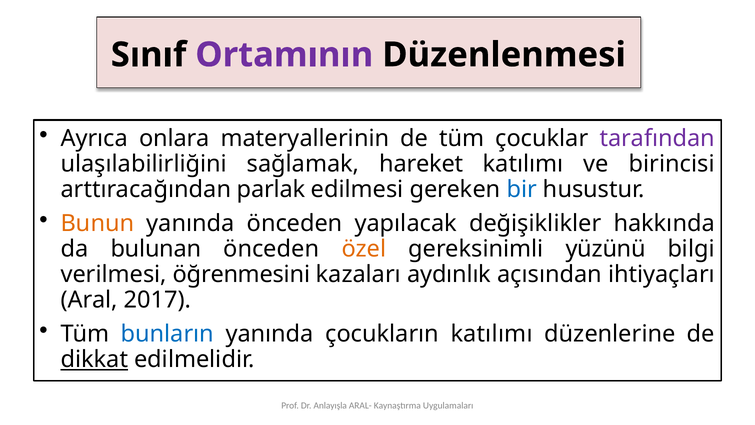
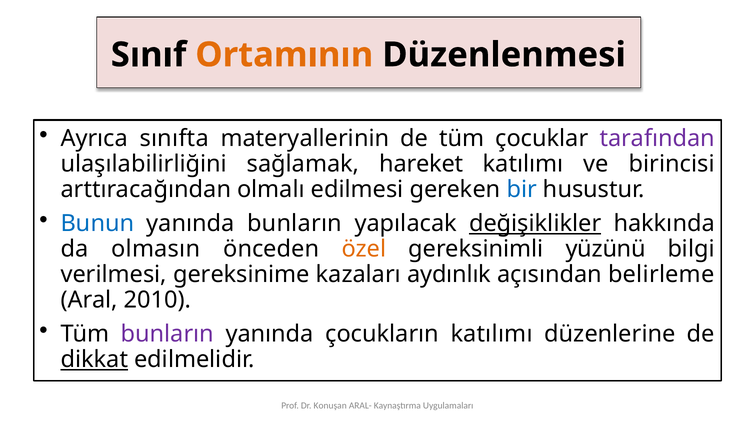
Ortamının colour: purple -> orange
onlara: onlara -> sınıfta
parlak: parlak -> olmalı
Bunun colour: orange -> blue
yanında önceden: önceden -> bunların
değişiklikler underline: none -> present
bulunan: bulunan -> olmasın
öğrenmesini: öğrenmesini -> gereksinime
ihtiyaçları: ihtiyaçları -> belirleme
2017: 2017 -> 2010
bunların at (167, 334) colour: blue -> purple
Anlayışla: Anlayışla -> Konuşan
